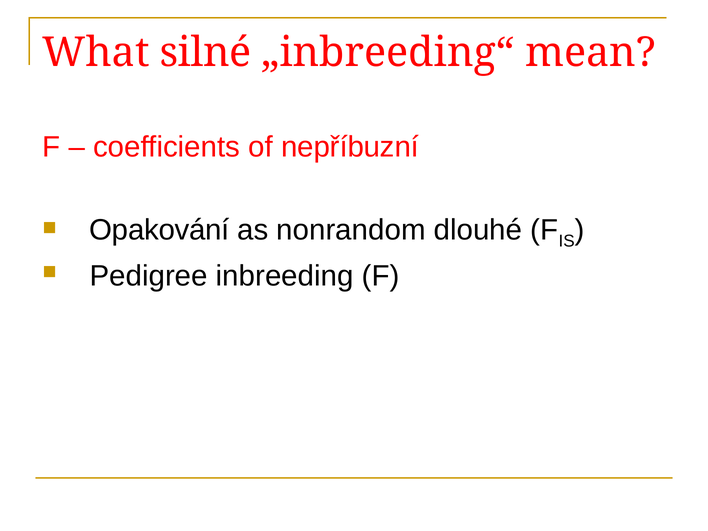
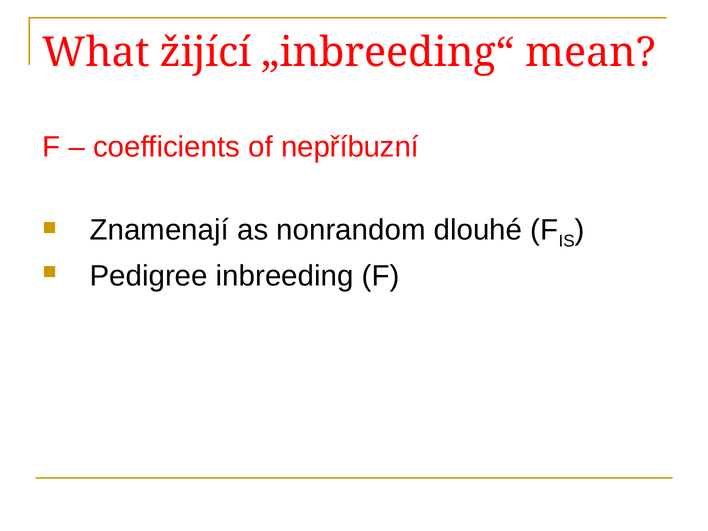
silné: silné -> žijící
Opakování: Opakování -> Znamenají
